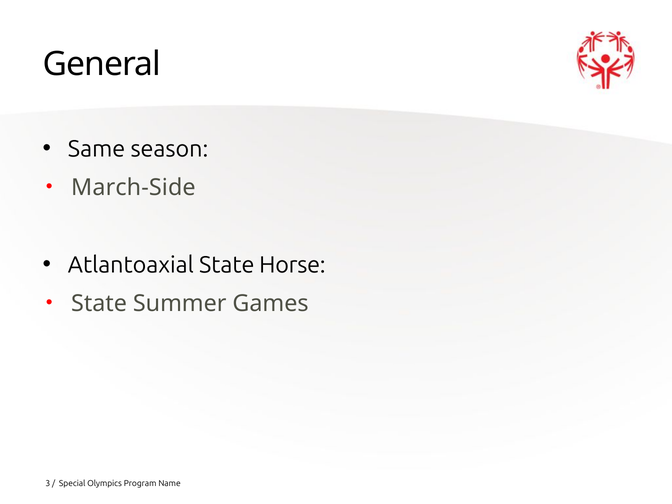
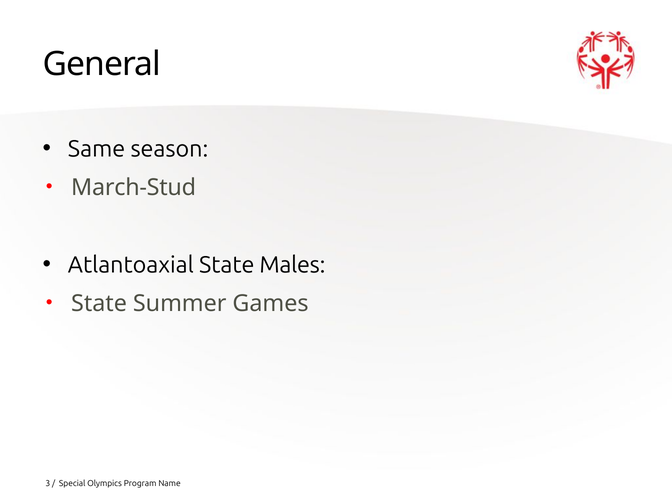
March-Side: March-Side -> March-Stud
Horse: Horse -> Males
